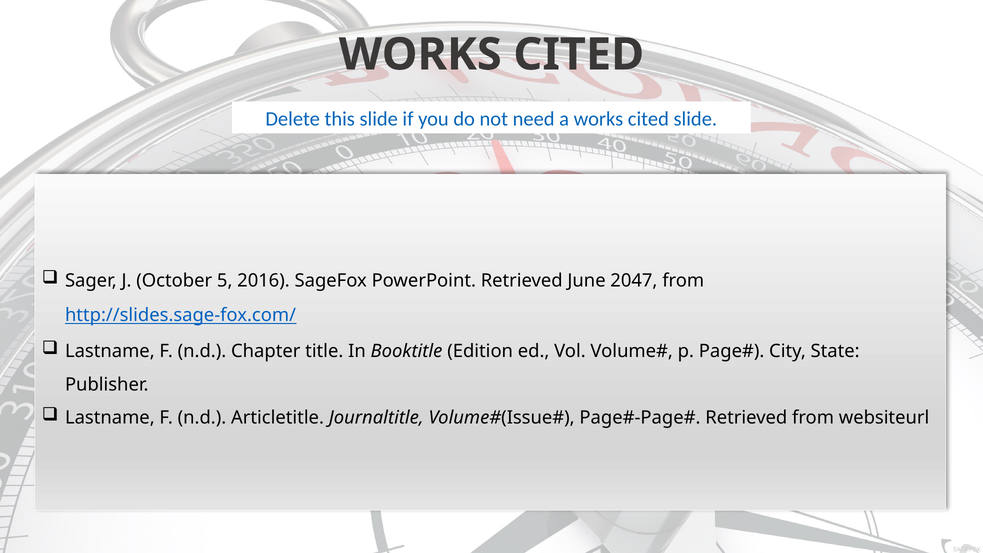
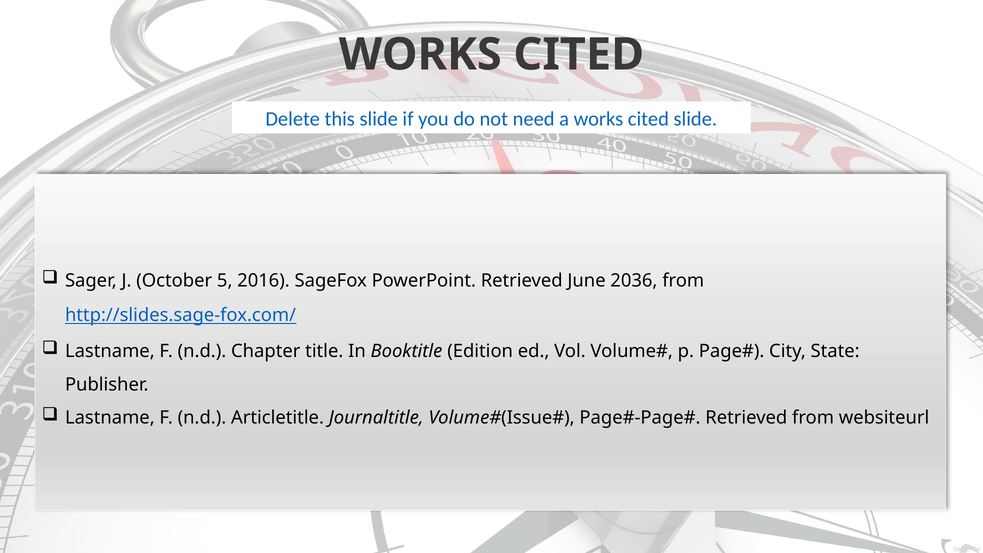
2047: 2047 -> 2036
